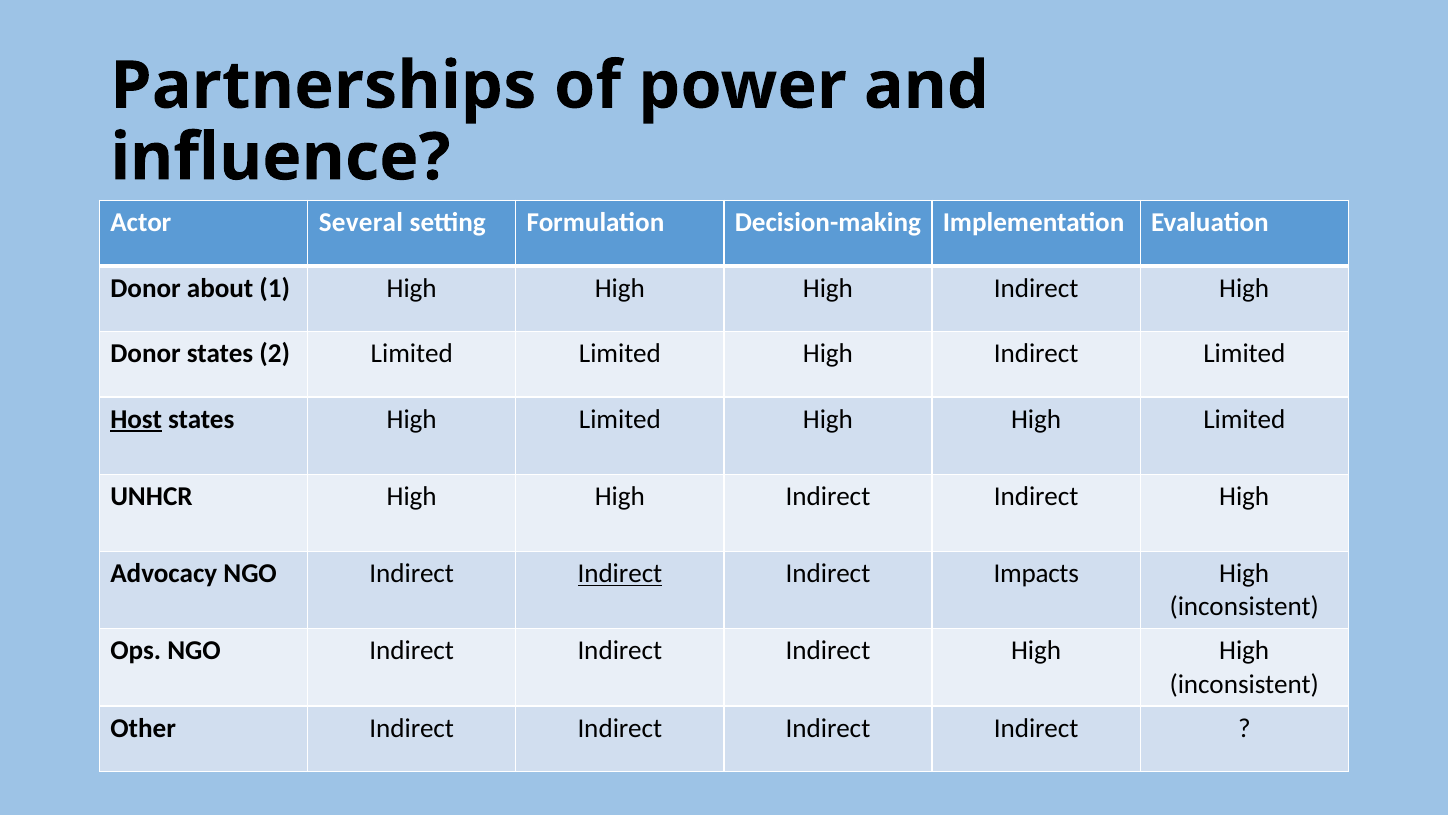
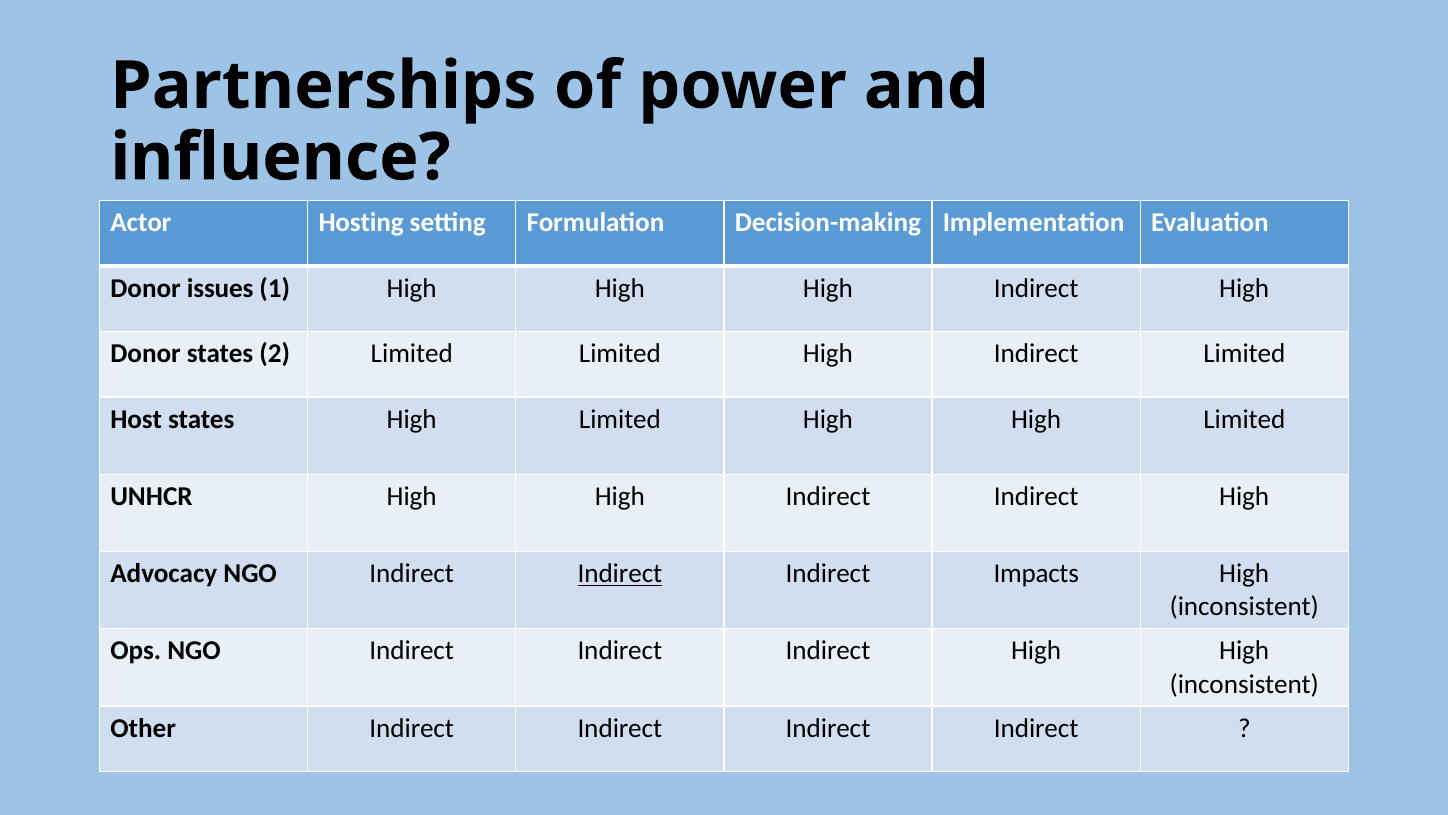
Several: Several -> Hosting
about: about -> issues
Host underline: present -> none
